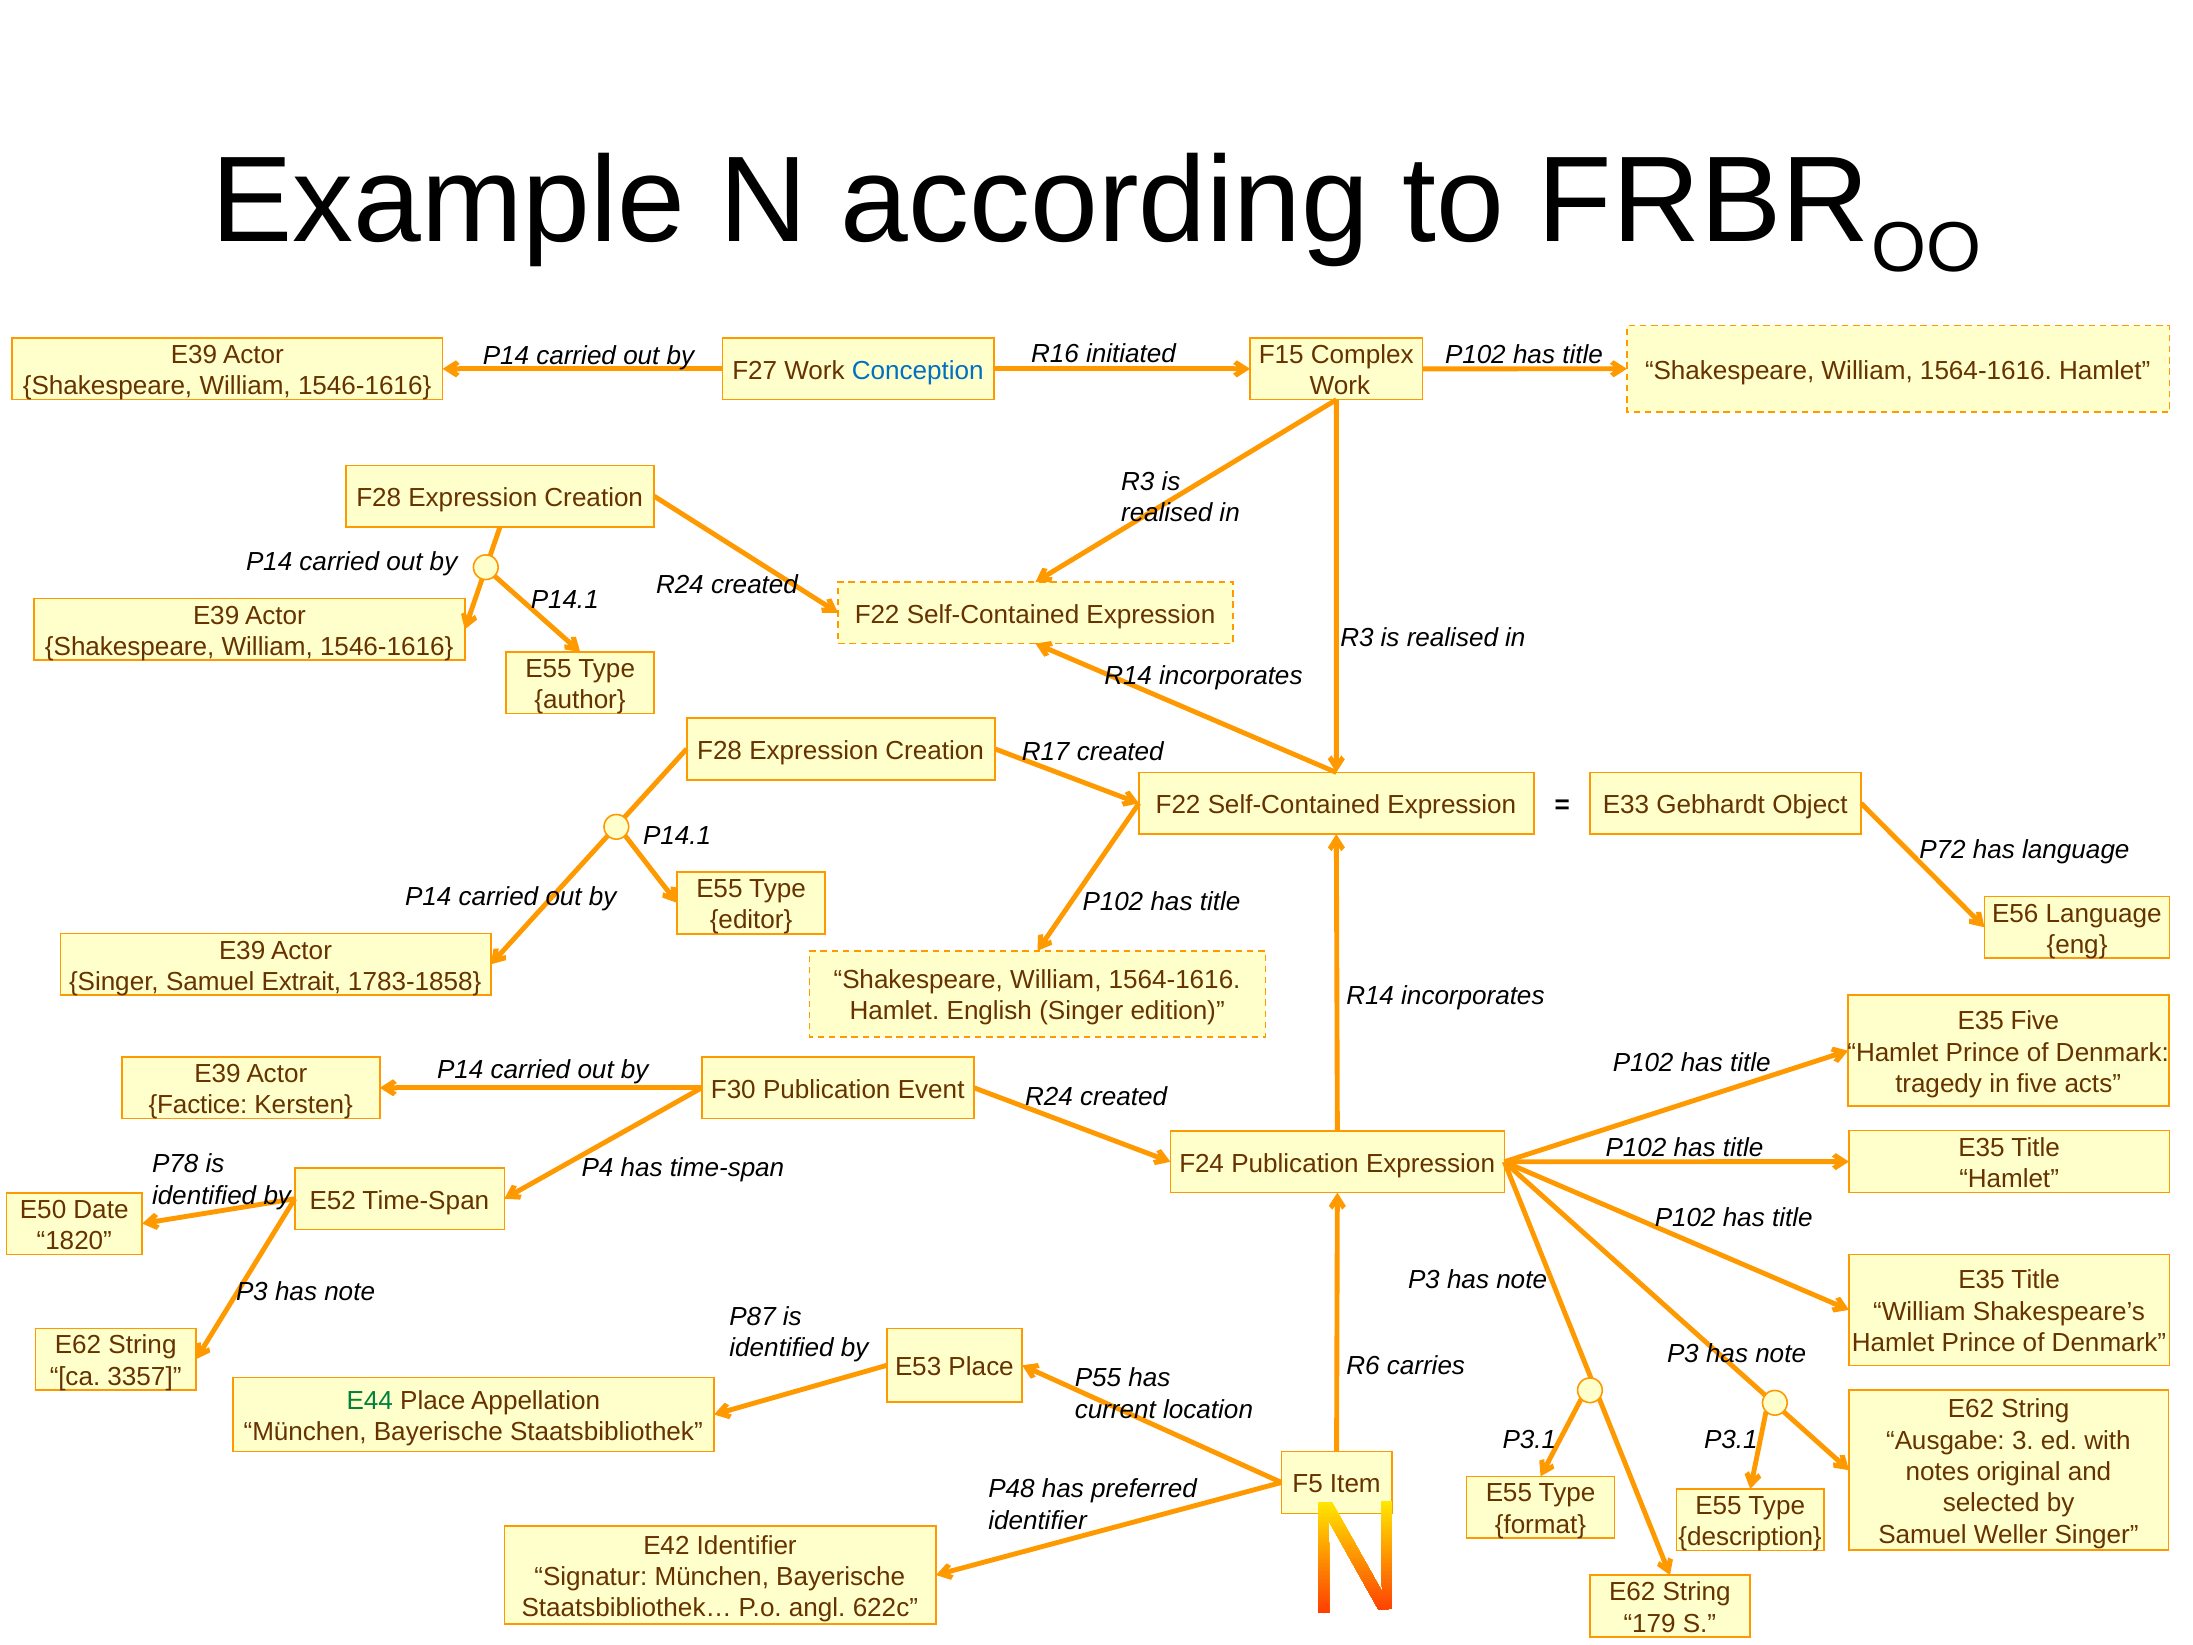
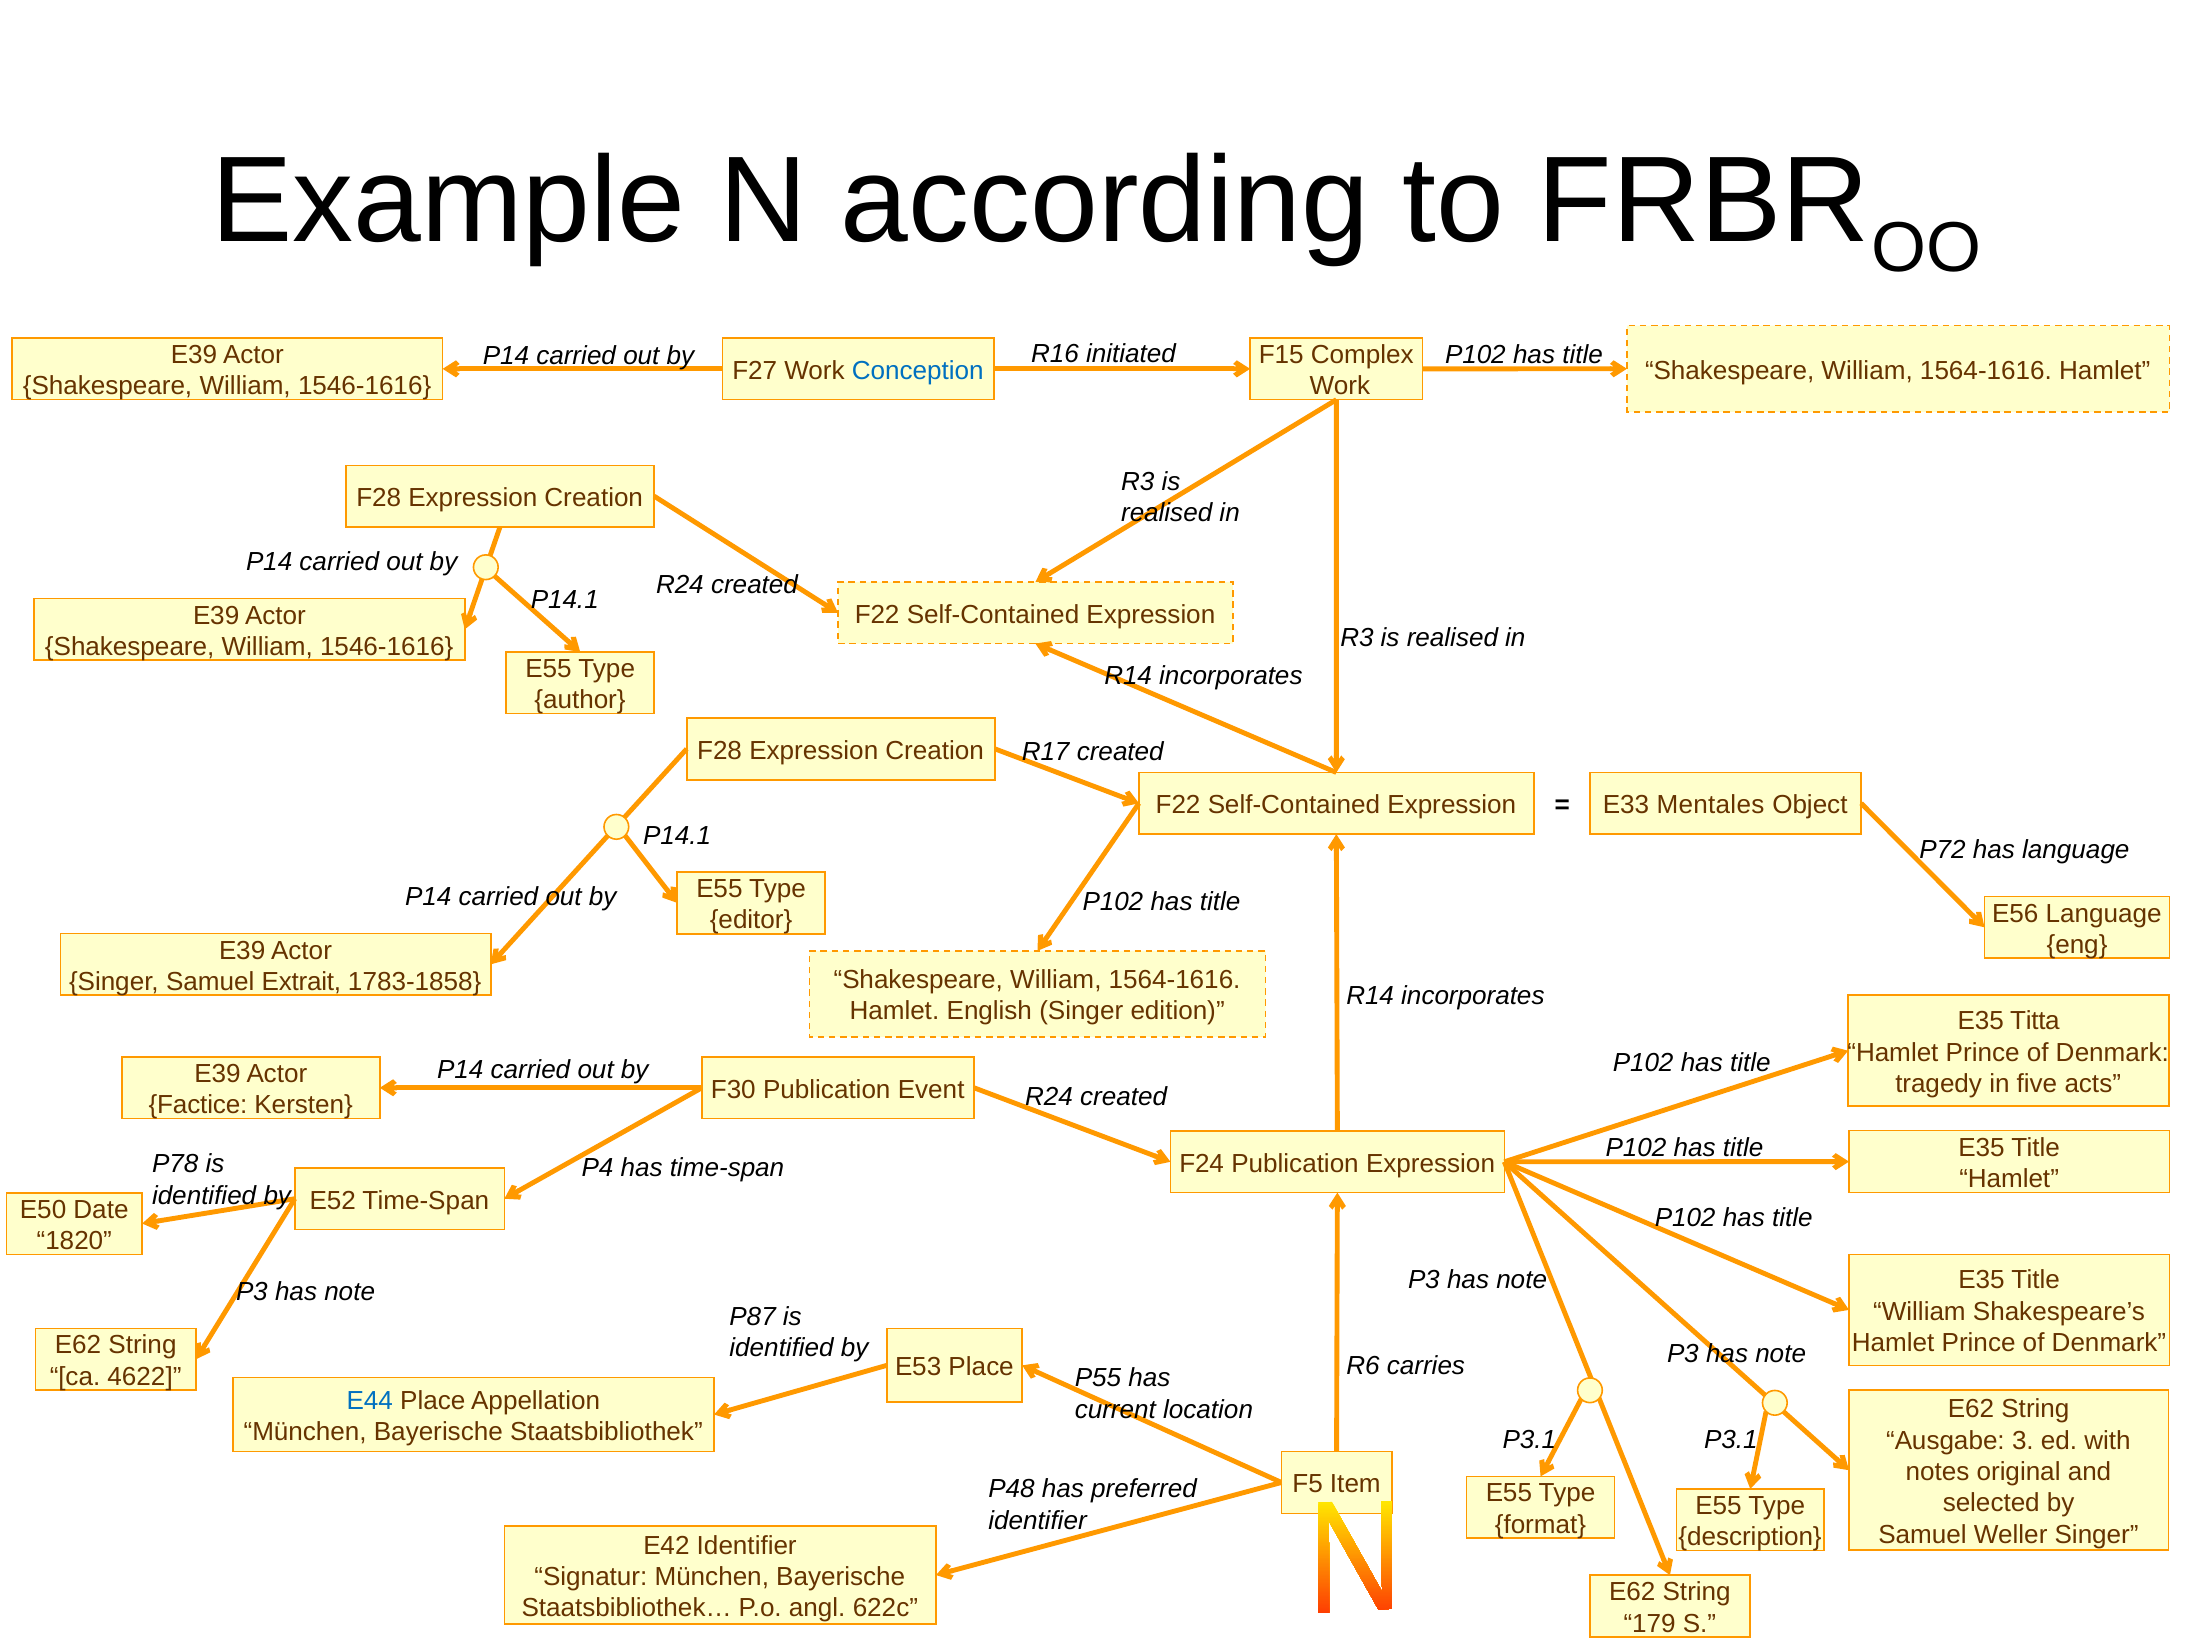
Gebhardt: Gebhardt -> Mentales
E35 Five: Five -> Titta
3357: 3357 -> 4622
E44 colour: green -> blue
